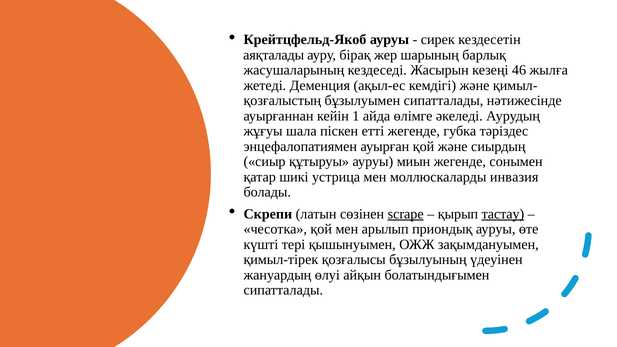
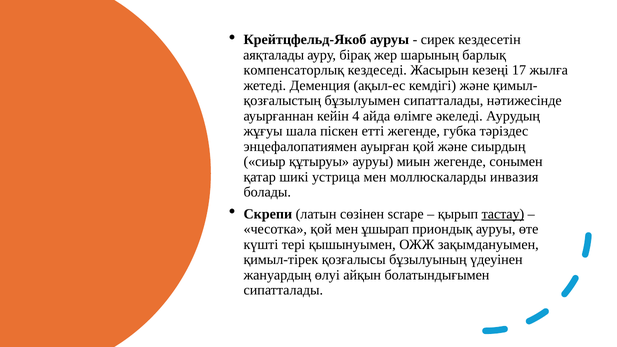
жасушаларының: жасушаларының -> компенсаторлық
46: 46 -> 17
1: 1 -> 4
scrape underline: present -> none
арылып: арылып -> ұшырап
